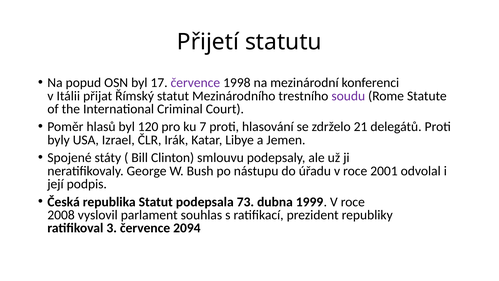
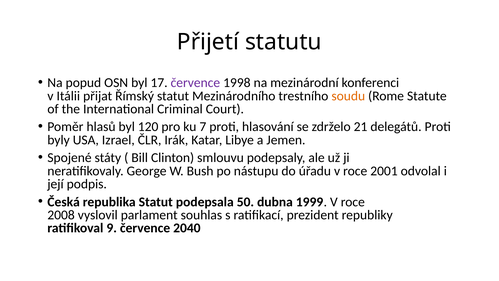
soudu colour: purple -> orange
73: 73 -> 50
3: 3 -> 9
2094: 2094 -> 2040
